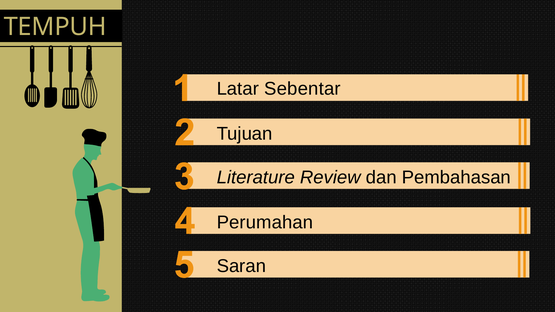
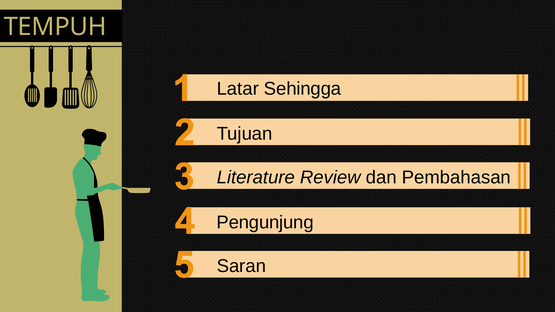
Sebentar: Sebentar -> Sehingga
Perumahan: Perumahan -> Pengunjung
